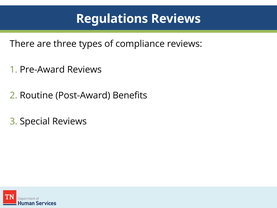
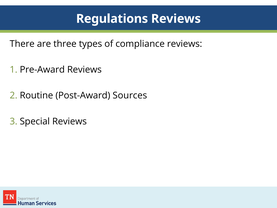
Benefits: Benefits -> Sources
